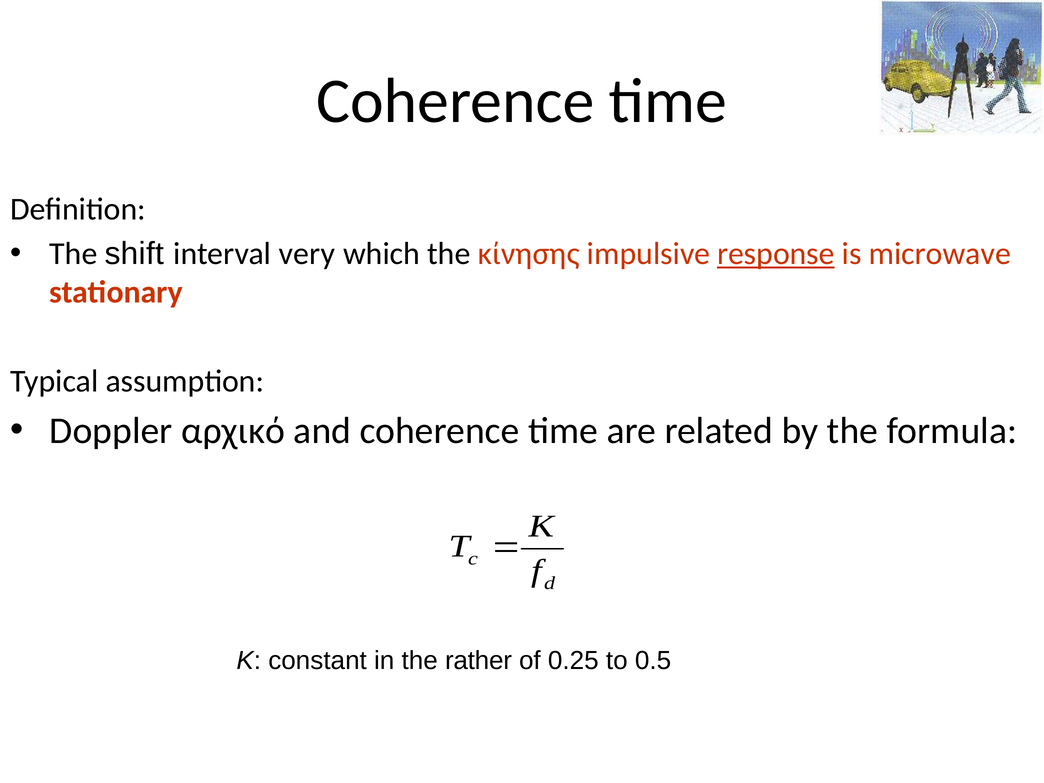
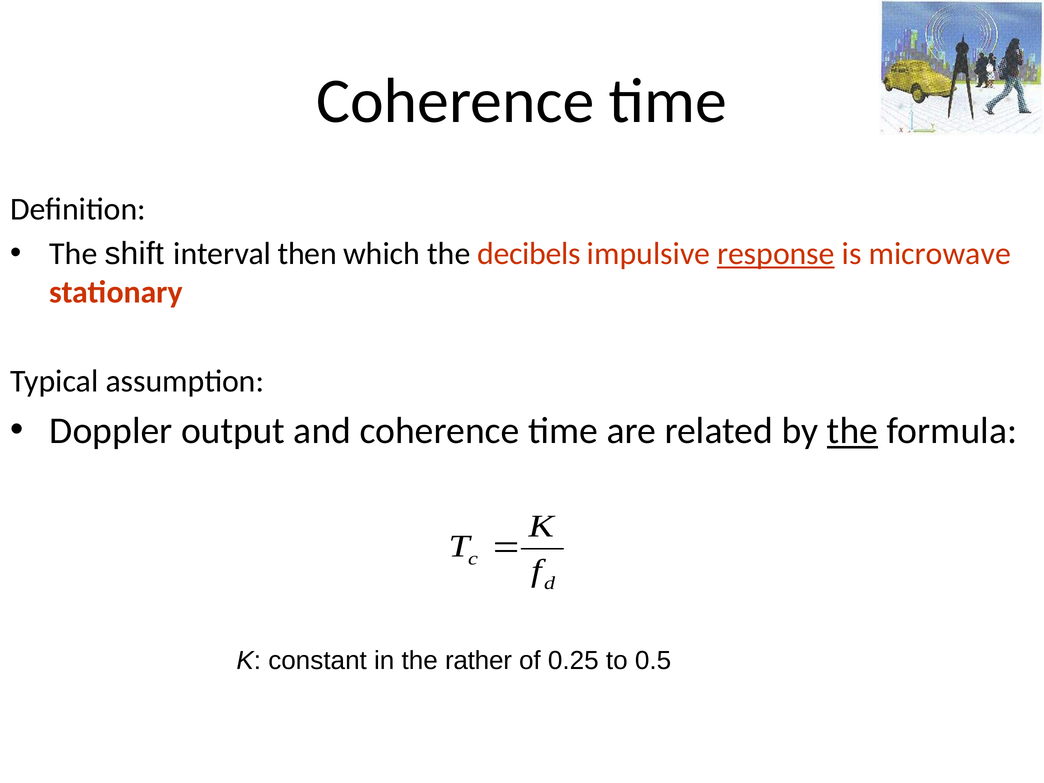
very: very -> then
κίνησης: κίνησης -> decibels
αρχικό: αρχικό -> output
the at (852, 431) underline: none -> present
